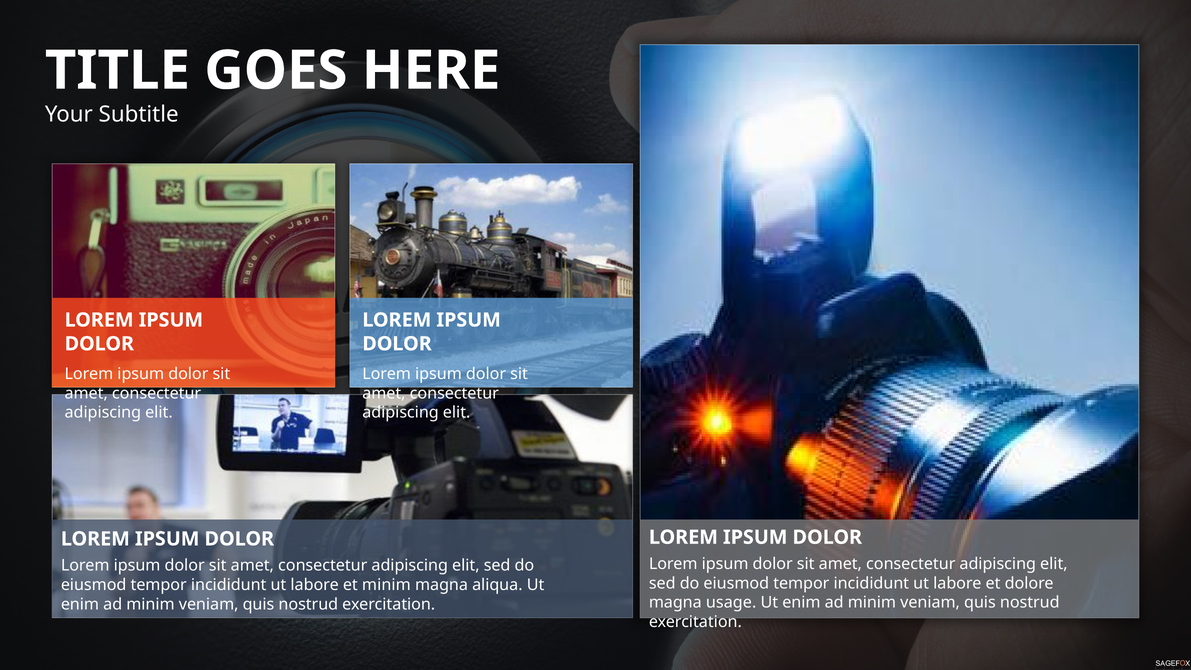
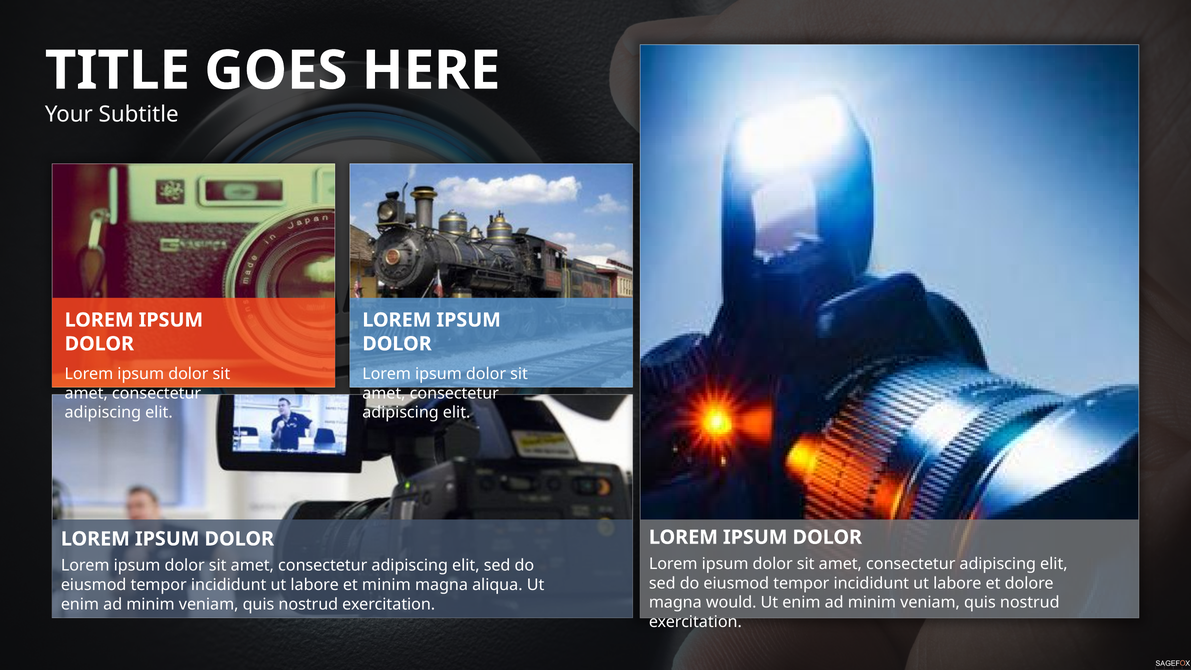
usage: usage -> would
